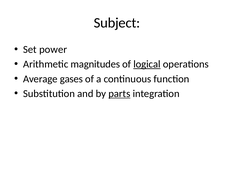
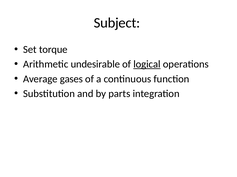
power: power -> torque
magnitudes: magnitudes -> undesirable
parts underline: present -> none
